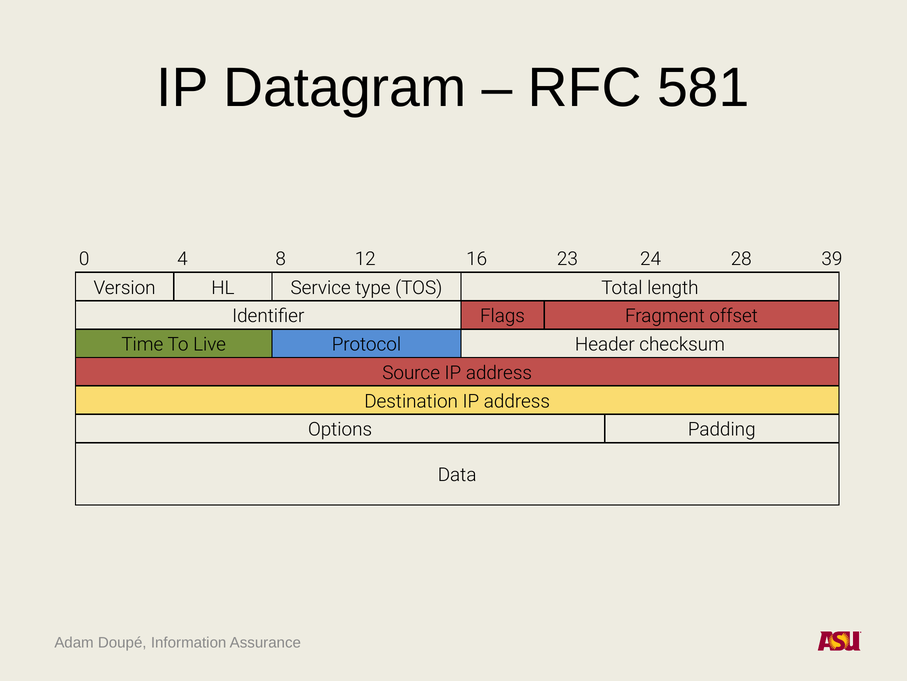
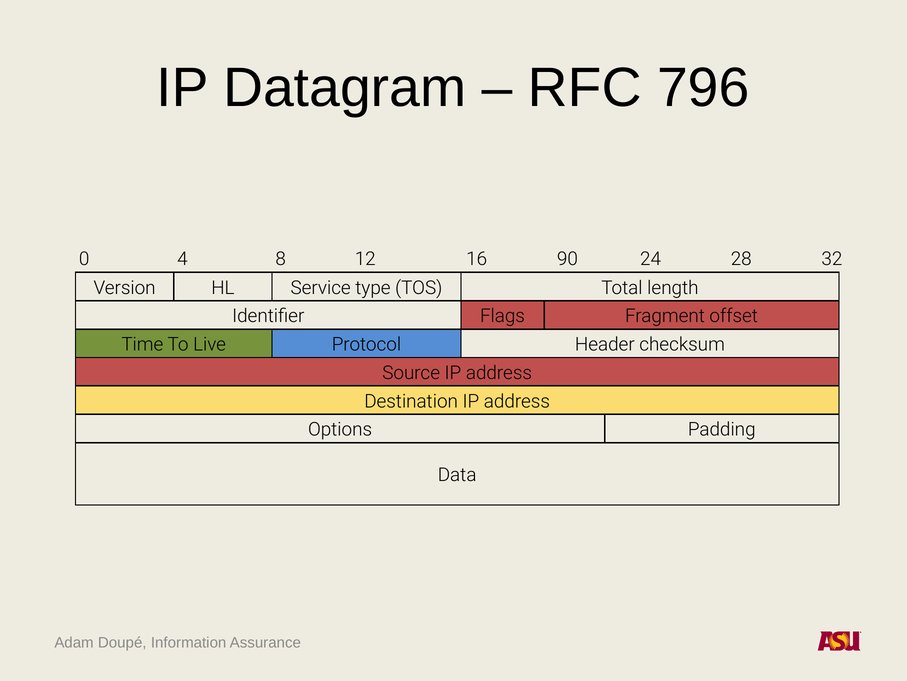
581: 581 -> 796
23: 23 -> 90
39: 39 -> 32
